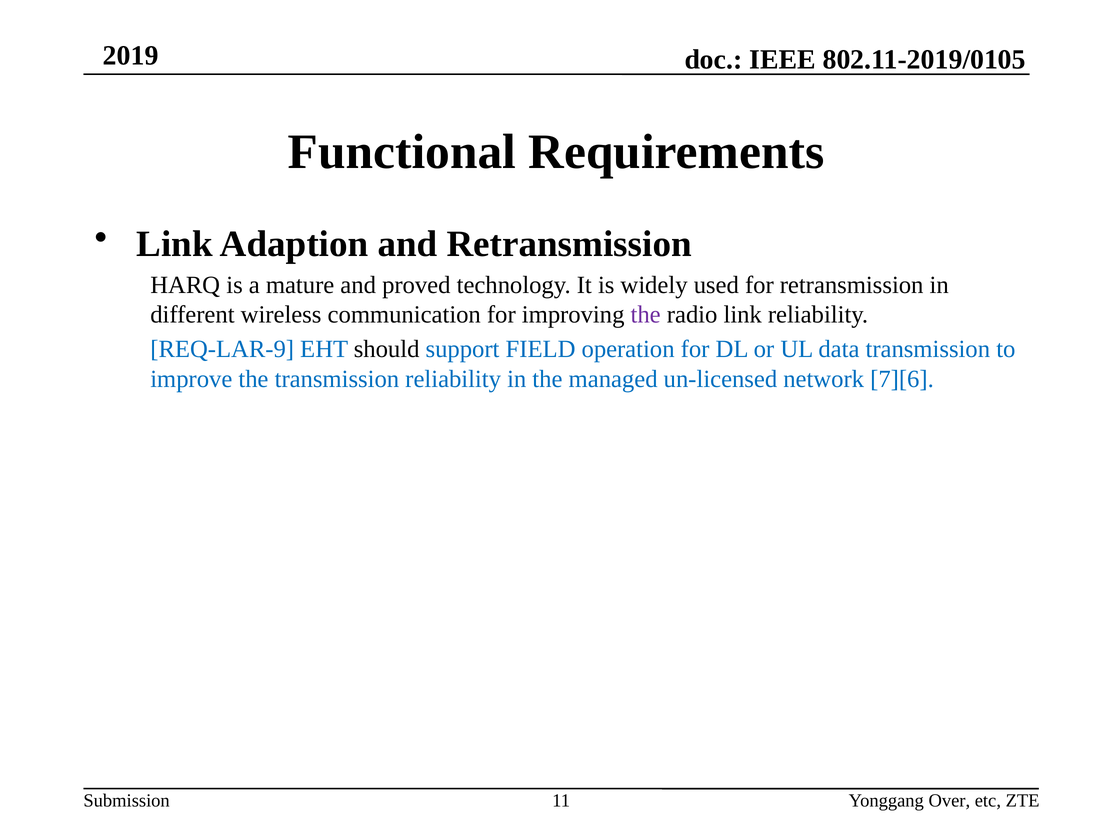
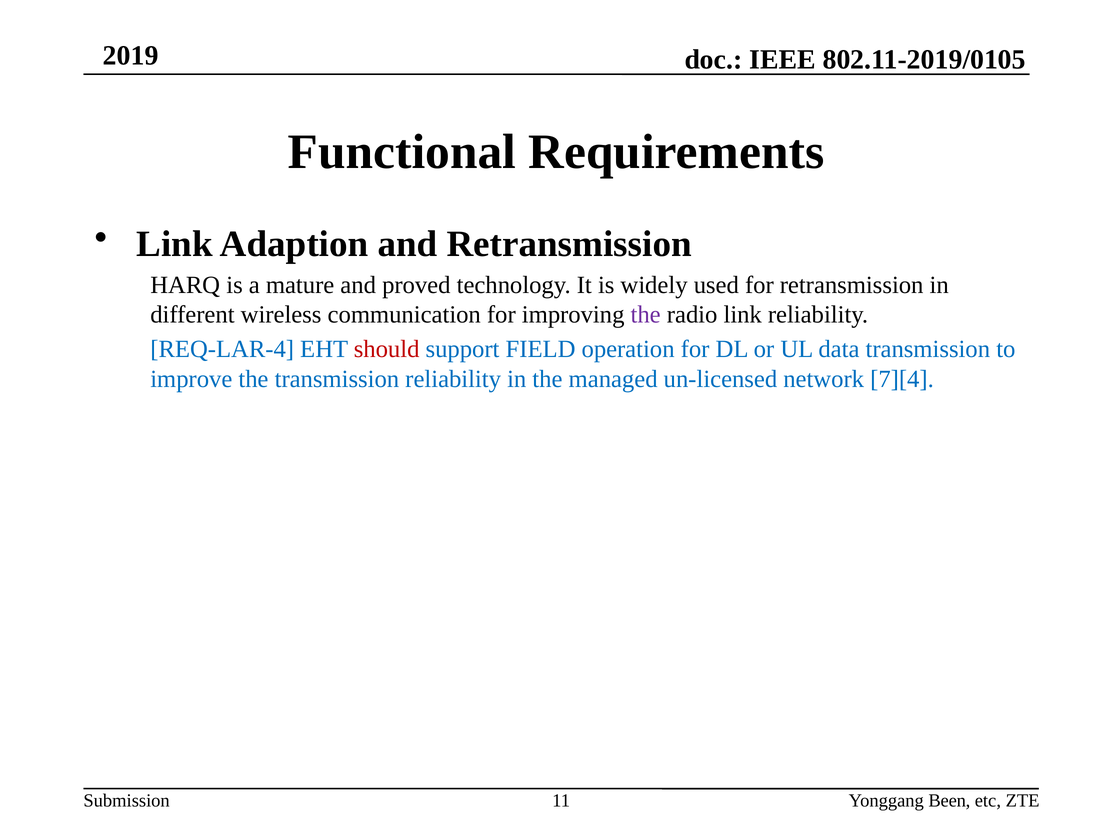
REQ-LAR-9: REQ-LAR-9 -> REQ-LAR-4
should colour: black -> red
7][6: 7][6 -> 7][4
Over: Over -> Been
